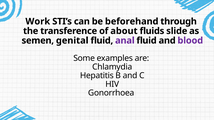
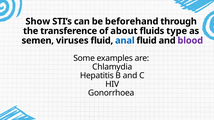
Work: Work -> Show
slide: slide -> type
genital: genital -> viruses
anal colour: purple -> blue
